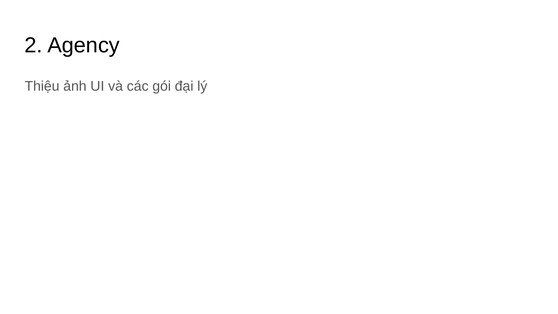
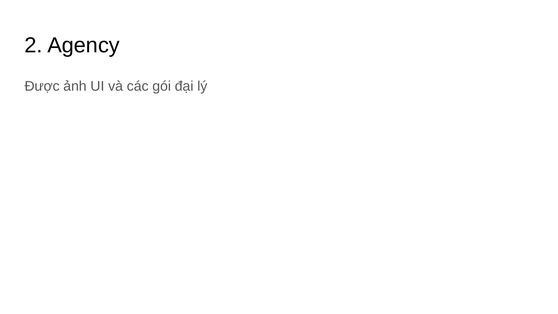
Thiệu: Thiệu -> Được
